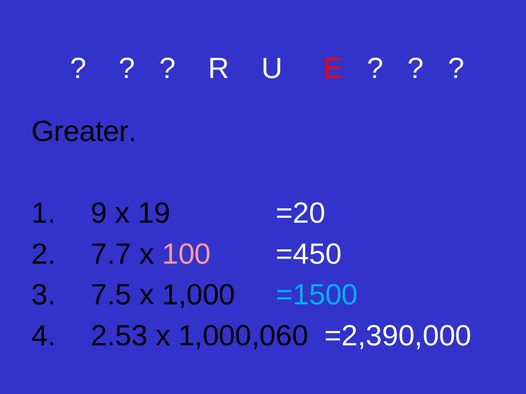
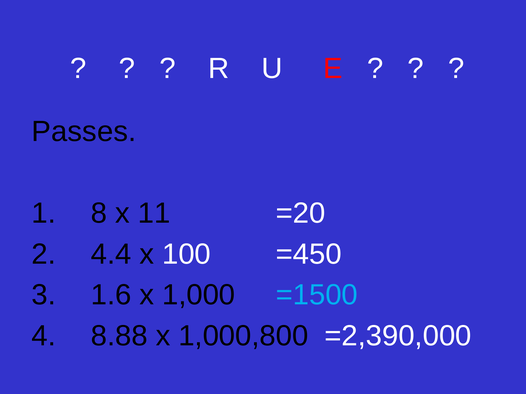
Greater: Greater -> Passes
9: 9 -> 8
19: 19 -> 11
7.7: 7.7 -> 4.4
100 colour: pink -> white
7.5: 7.5 -> 1.6
2.53: 2.53 -> 8.88
1,000,060: 1,000,060 -> 1,000,800
